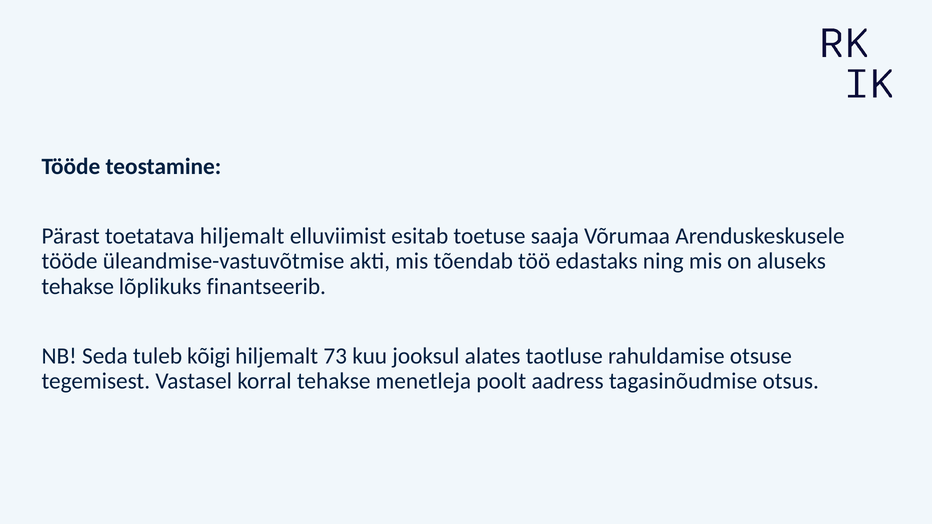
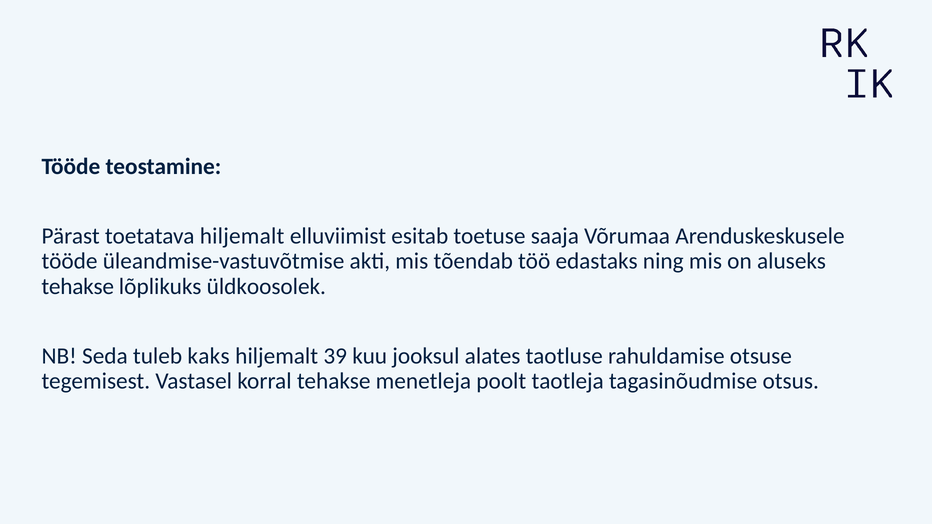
finantseerib: finantseerib -> üldkoosolek
kõigi: kõigi -> kaks
73: 73 -> 39
aadress: aadress -> taotleja
